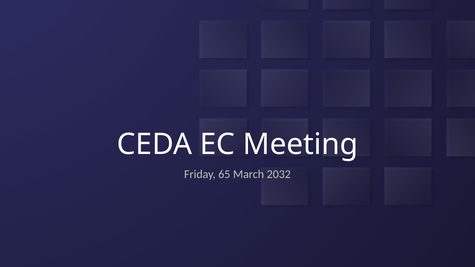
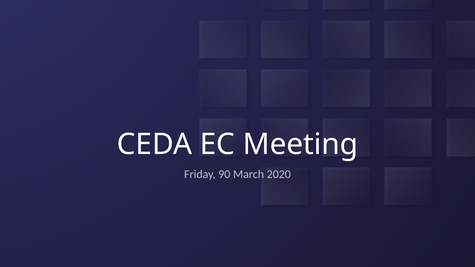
65: 65 -> 90
2032: 2032 -> 2020
